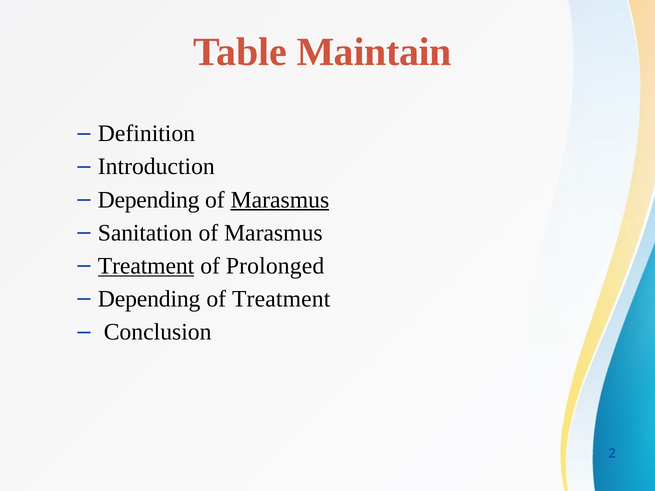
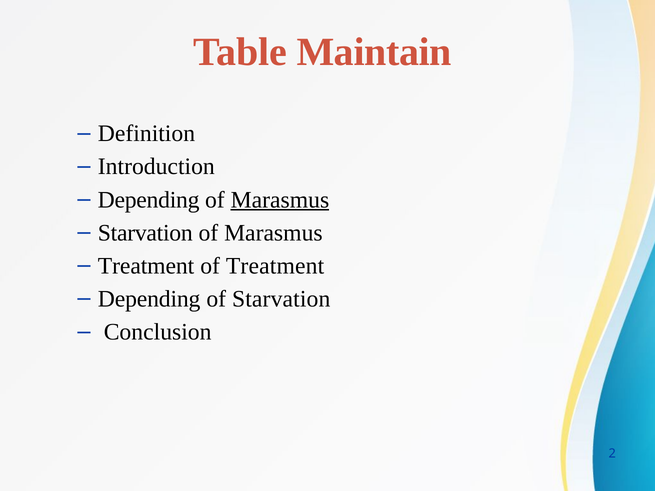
Sanitation at (145, 233): Sanitation -> Starvation
Treatment at (146, 266) underline: present -> none
of Prolonged: Prolonged -> Treatment
of Treatment: Treatment -> Starvation
